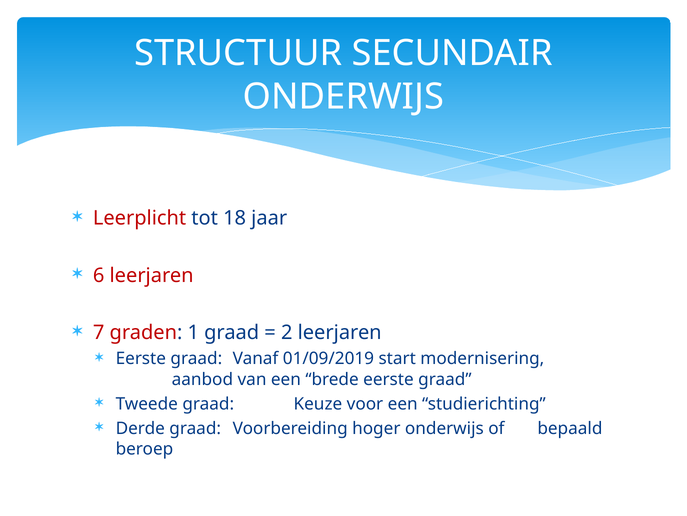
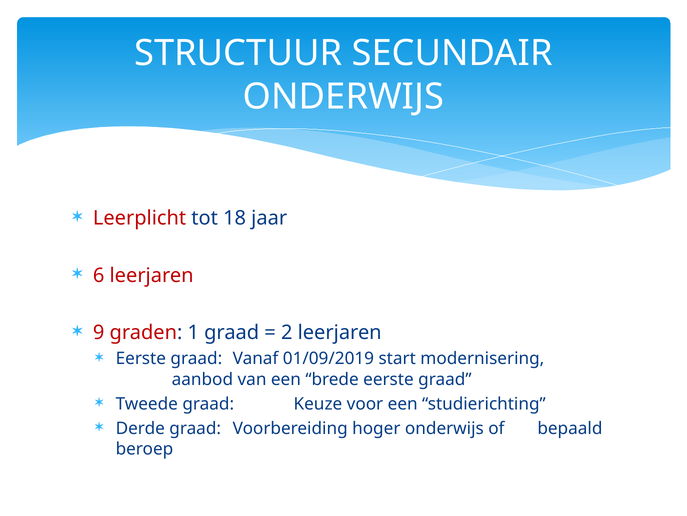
7: 7 -> 9
